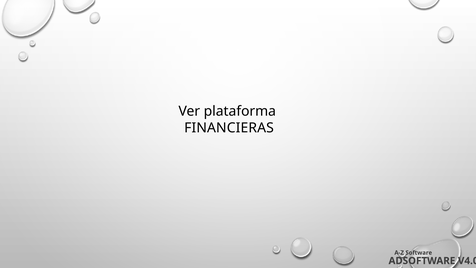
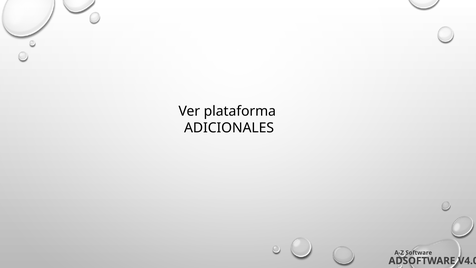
FINANCIERAS: FINANCIERAS -> ADICIONALES
